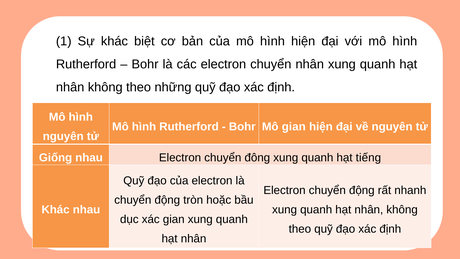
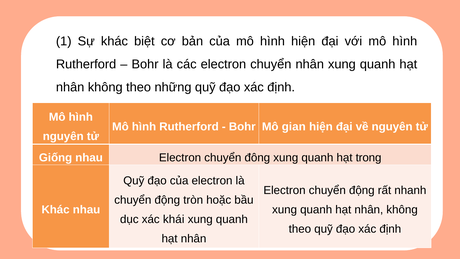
tiếng: tiếng -> trong
xác gian: gian -> khái
